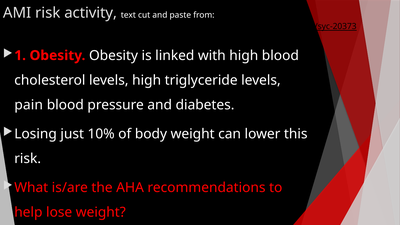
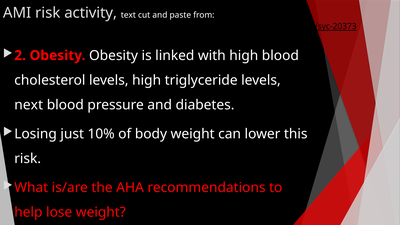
1: 1 -> 2
pain: pain -> next
